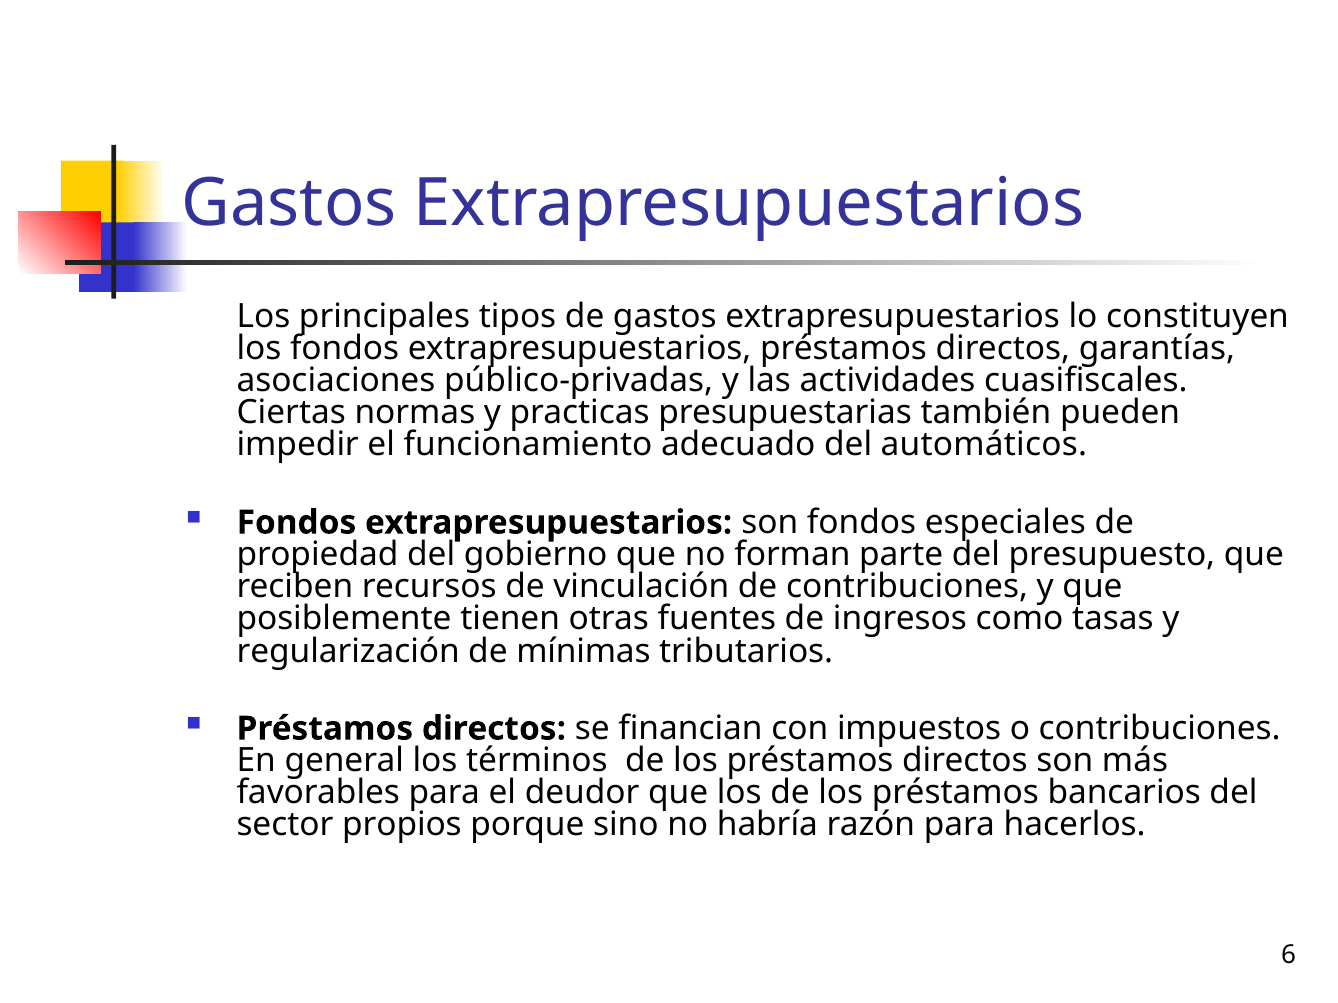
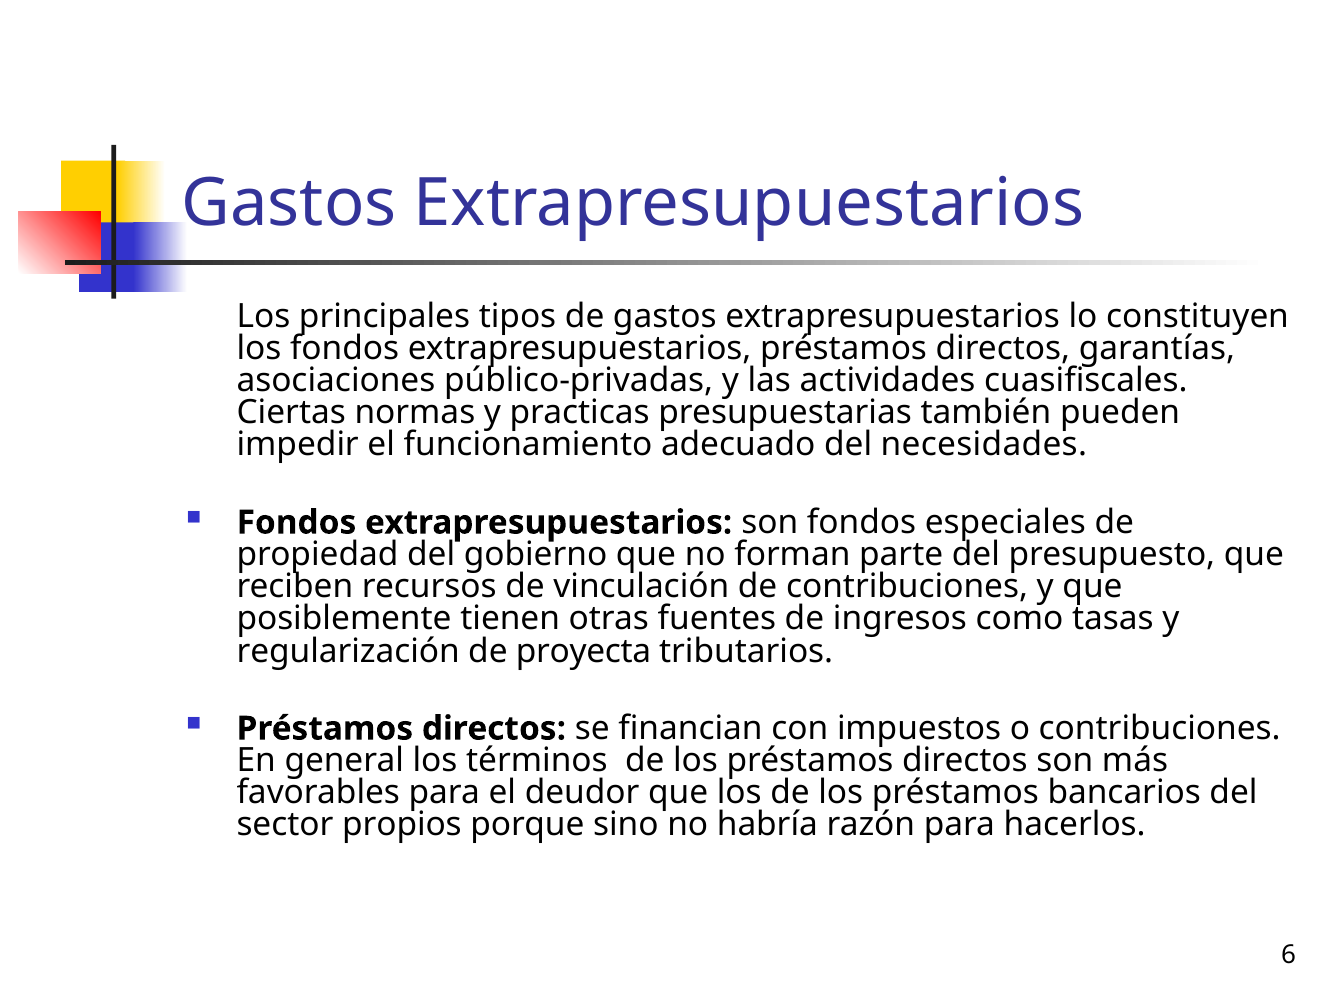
automáticos: automáticos -> necesidades
mínimas: mínimas -> proyecta
